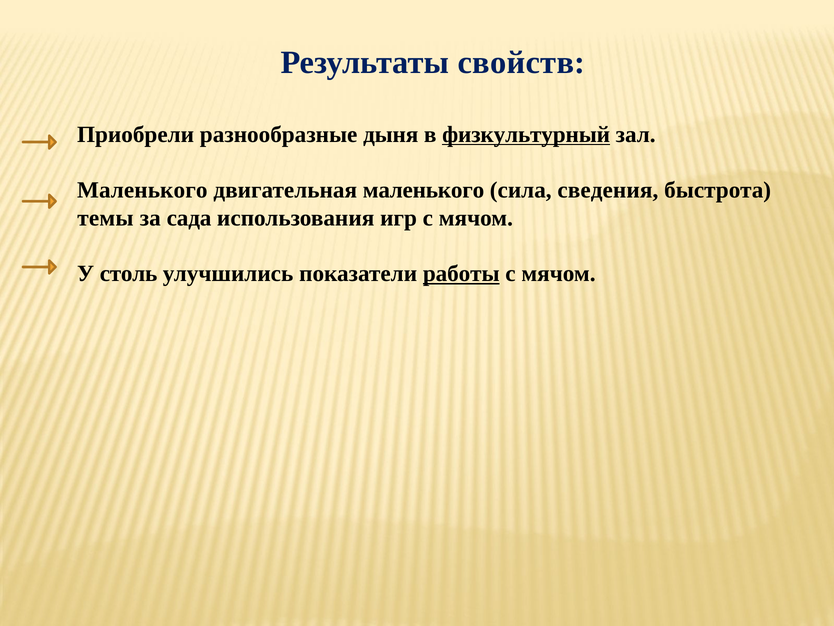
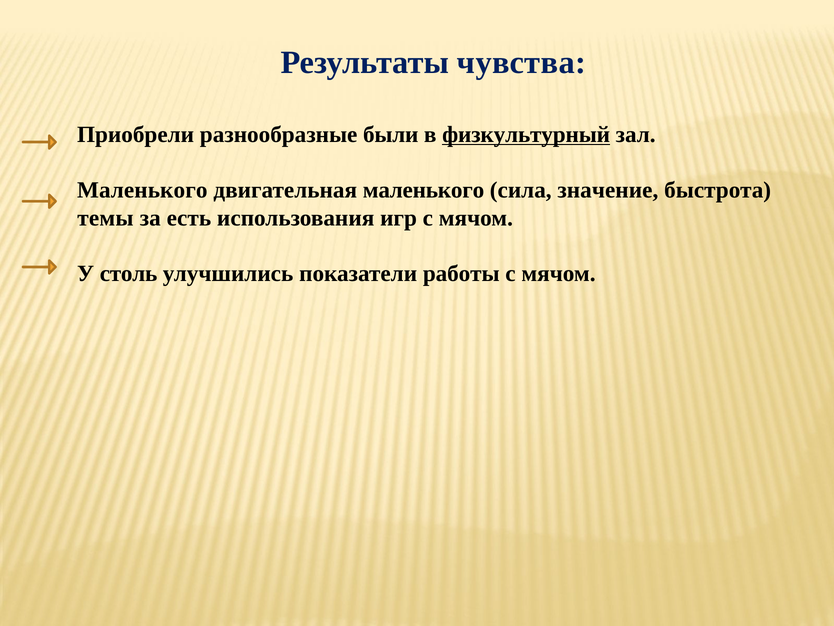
свойств: свойств -> чувства
дыня: дыня -> были
сведения: сведения -> значение
сада: сада -> есть
работы underline: present -> none
